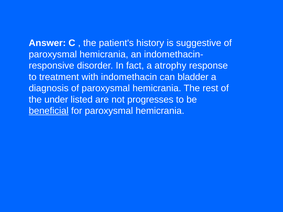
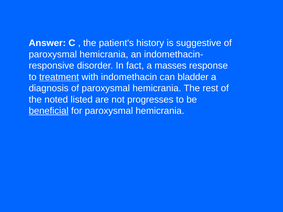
atrophy: atrophy -> masses
treatment underline: none -> present
under: under -> noted
